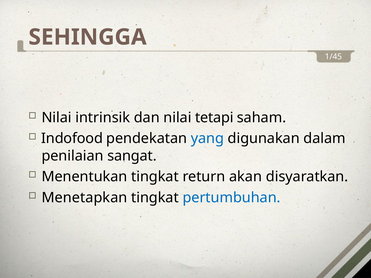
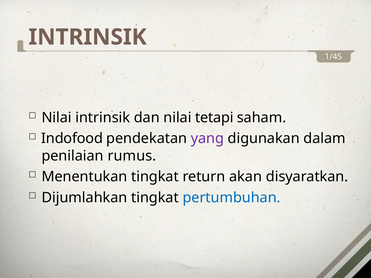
SEHINGGA at (88, 37): SEHINGGA -> INTRINSIK
yang colour: blue -> purple
sangat: sangat -> rumus
Menetapkan: Menetapkan -> Dijumlahkan
